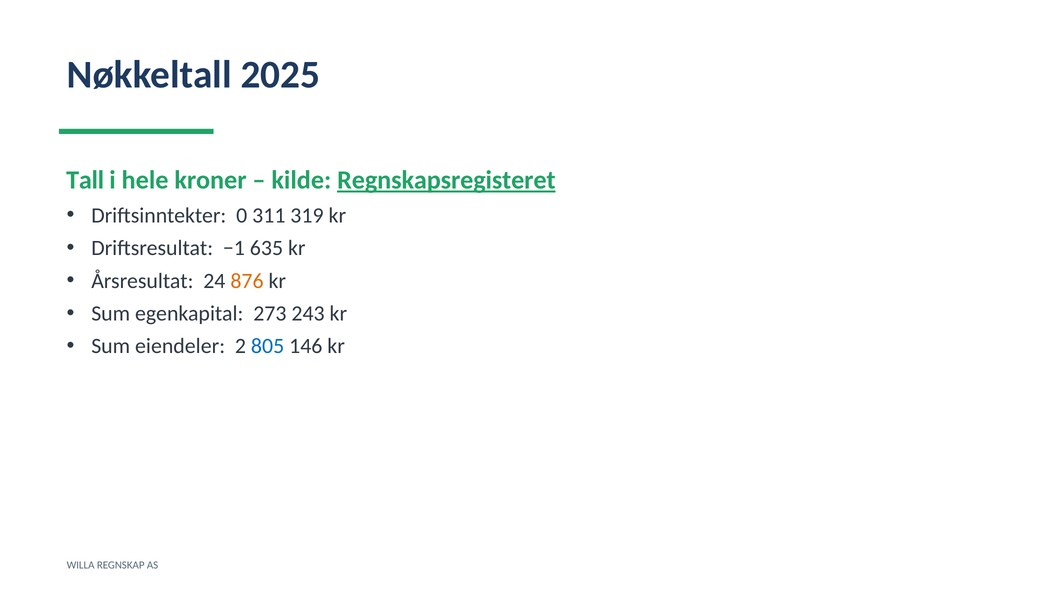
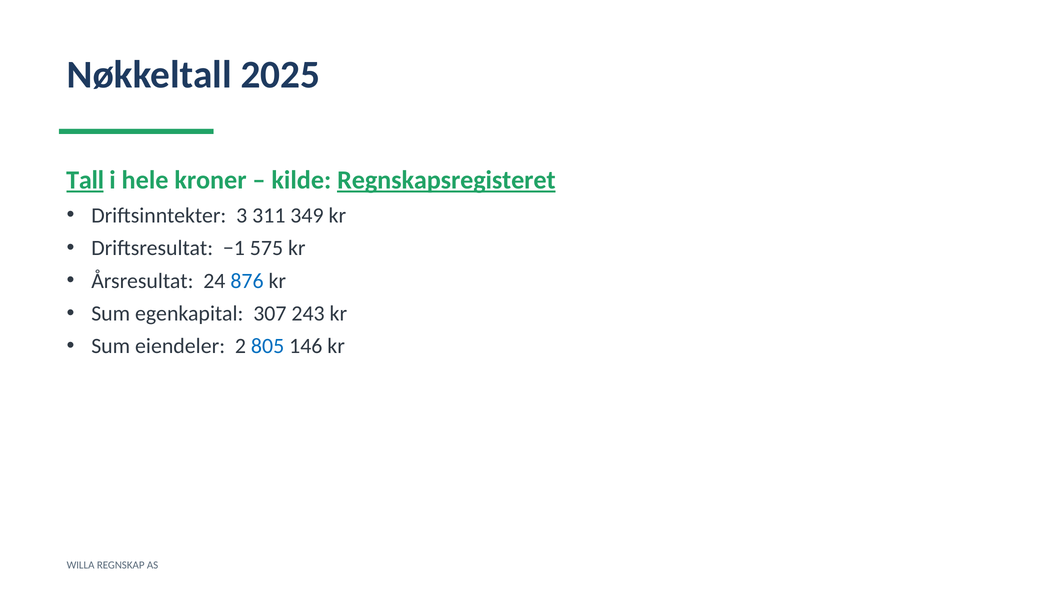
Tall underline: none -> present
0: 0 -> 3
319: 319 -> 349
635: 635 -> 575
876 colour: orange -> blue
273: 273 -> 307
